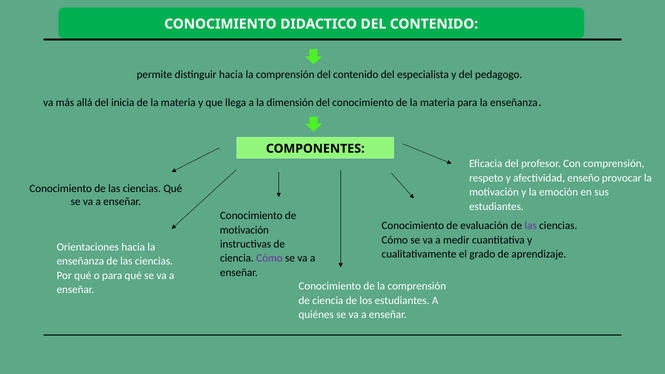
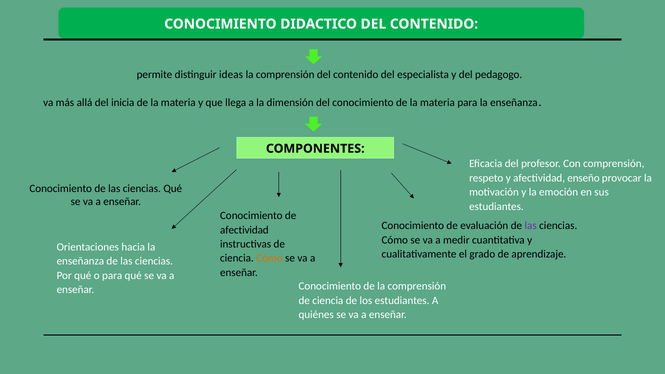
distinguir hacia: hacia -> ideas
motivación at (244, 230): motivación -> afectividad
Cómo at (269, 258) colour: purple -> orange
